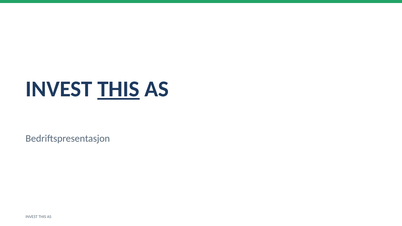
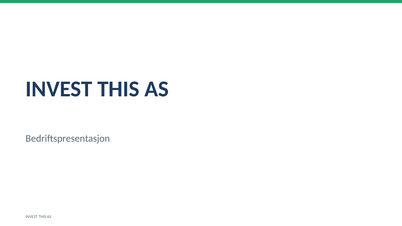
THIS at (118, 89) underline: present -> none
